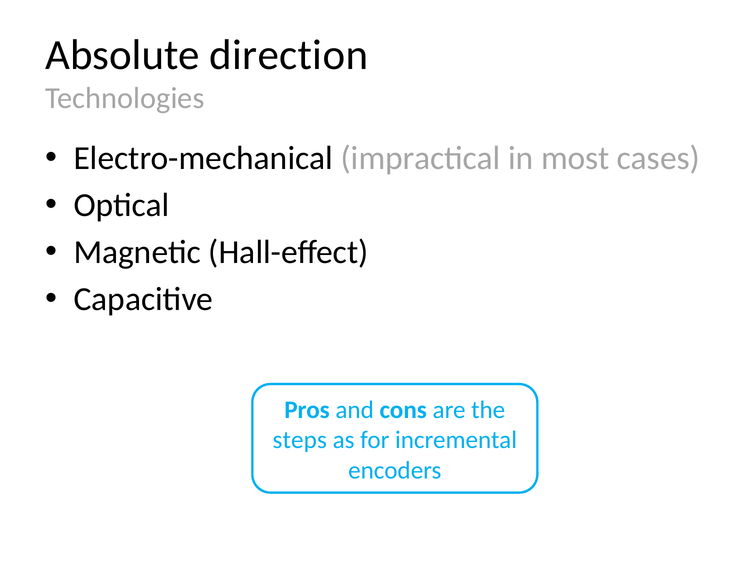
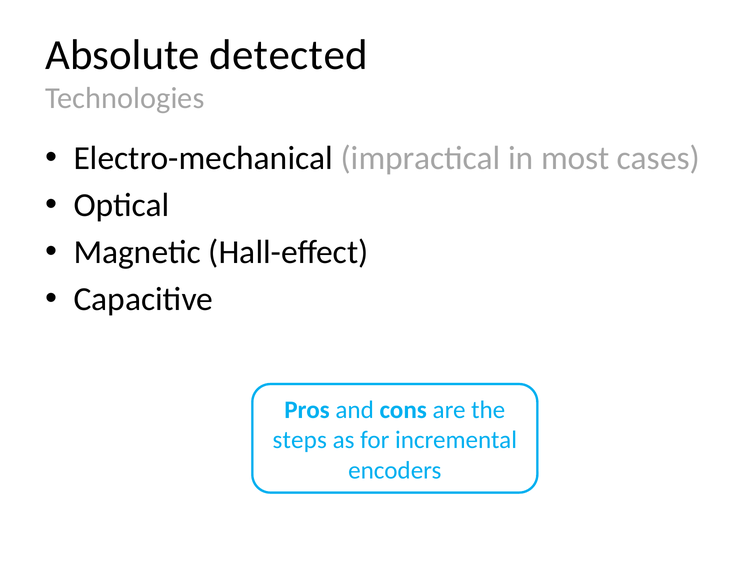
direction: direction -> detected
